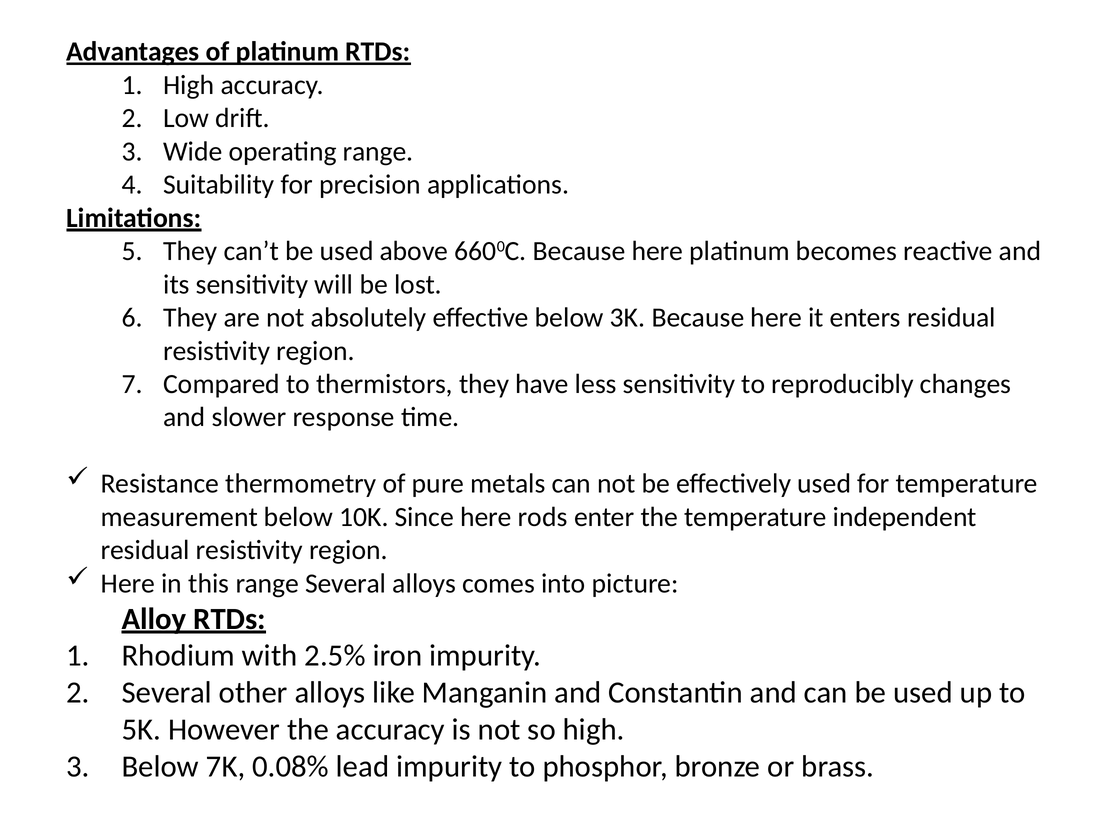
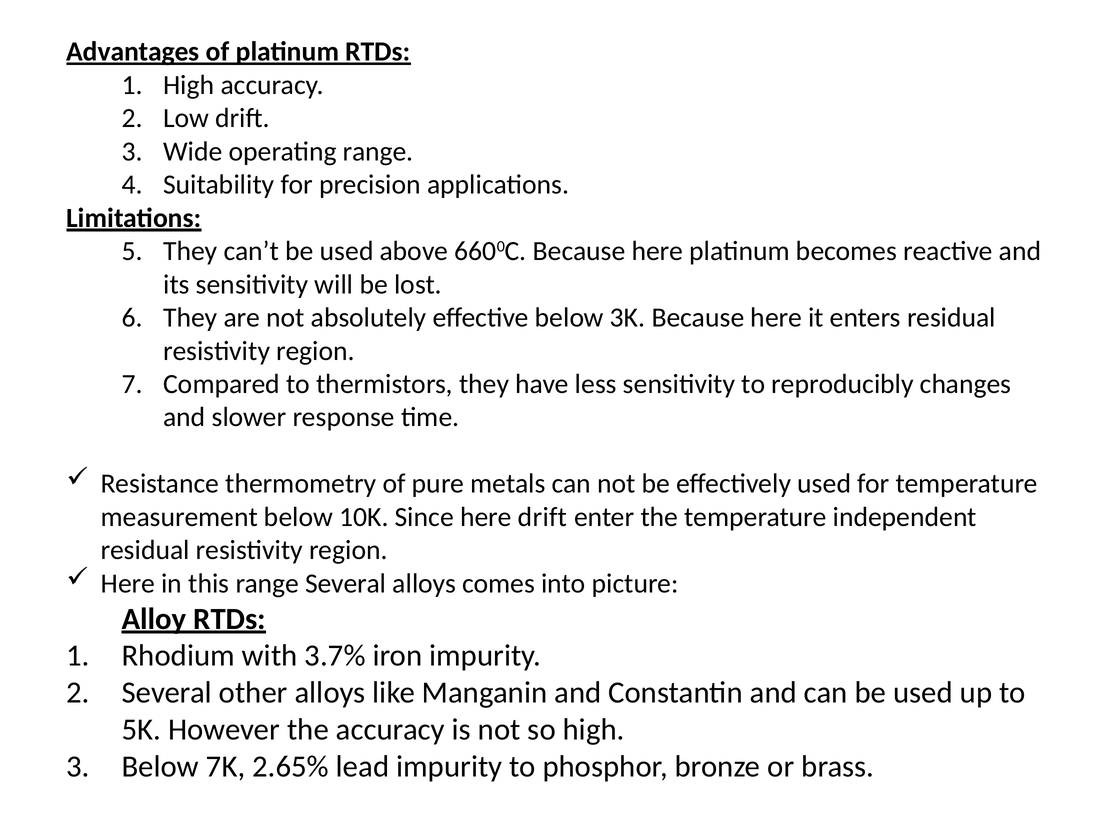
here rods: rods -> drift
2.5%: 2.5% -> 3.7%
0.08%: 0.08% -> 2.65%
